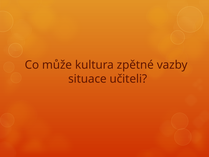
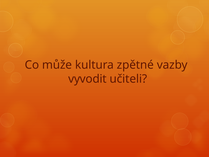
situace: situace -> vyvodit
